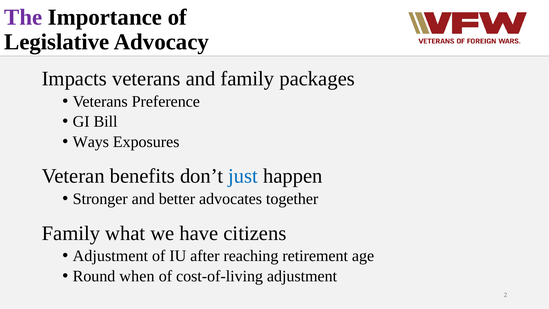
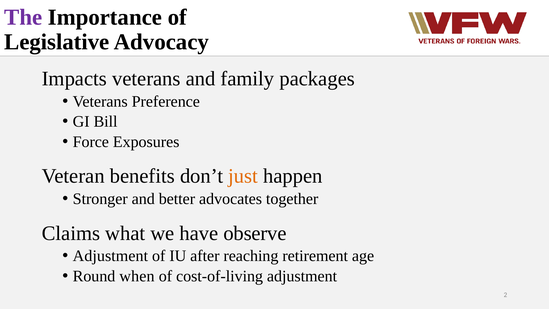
Ways: Ways -> Force
just colour: blue -> orange
Family at (71, 233): Family -> Claims
citizens: citizens -> observe
